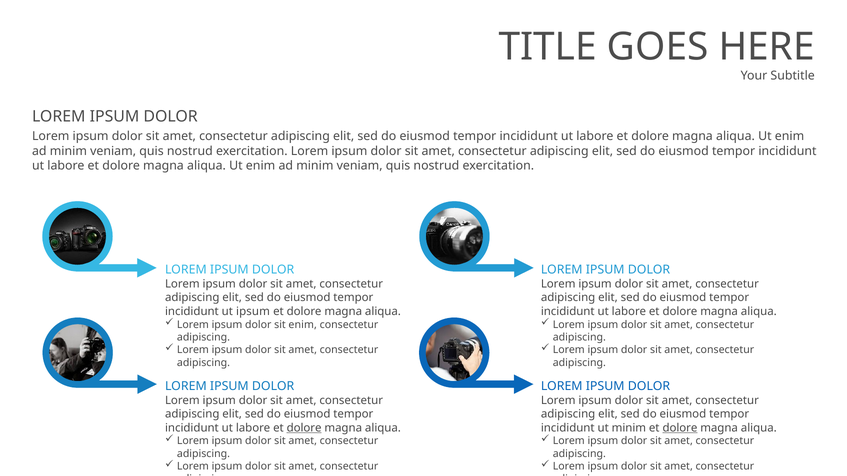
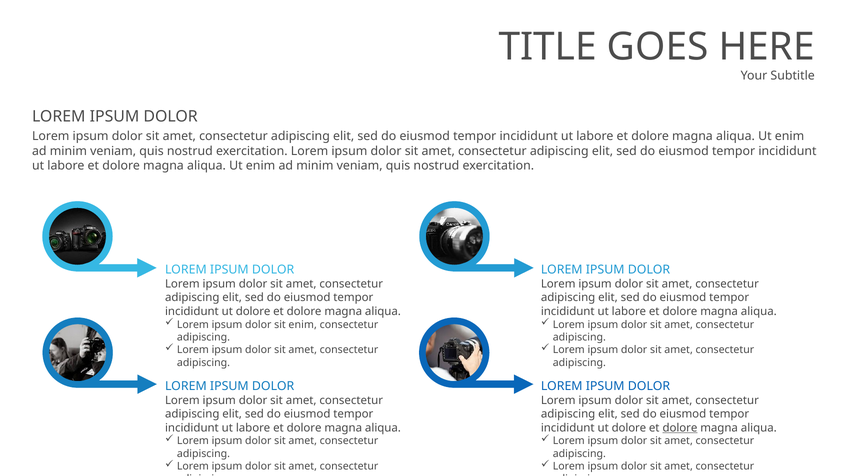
ipsum at (253, 312): ipsum -> dolore
dolore at (304, 428) underline: present -> none
minim at (629, 428): minim -> dolore
